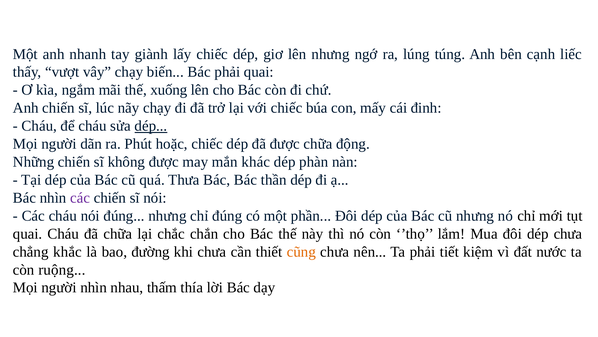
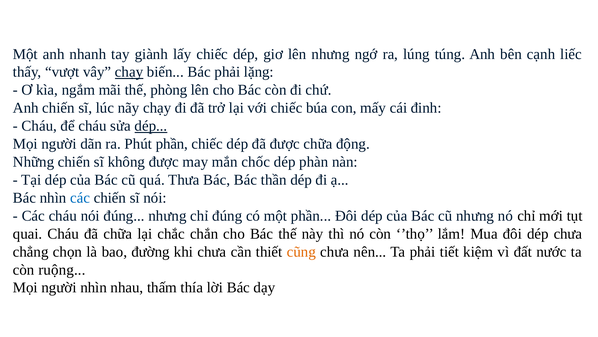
chạy at (129, 72) underline: none -> present
phải quai: quai -> lặng
xuống: xuống -> phòng
Phút hoặc: hoặc -> phần
khác: khác -> chốc
các at (80, 197) colour: purple -> blue
khắc: khắc -> chọn
